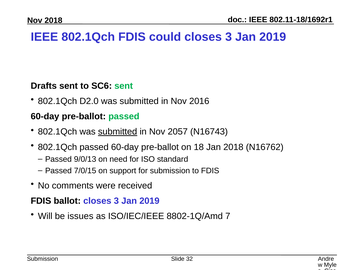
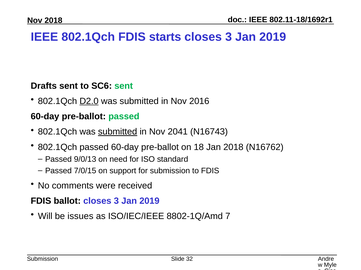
could: could -> starts
D2.0 underline: none -> present
2057: 2057 -> 2041
